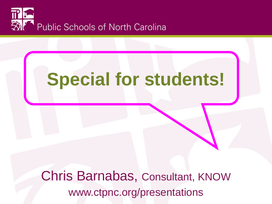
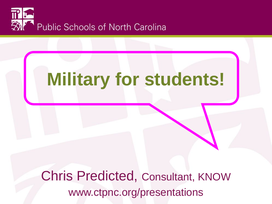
Special: Special -> Military
Barnabas: Barnabas -> Predicted
